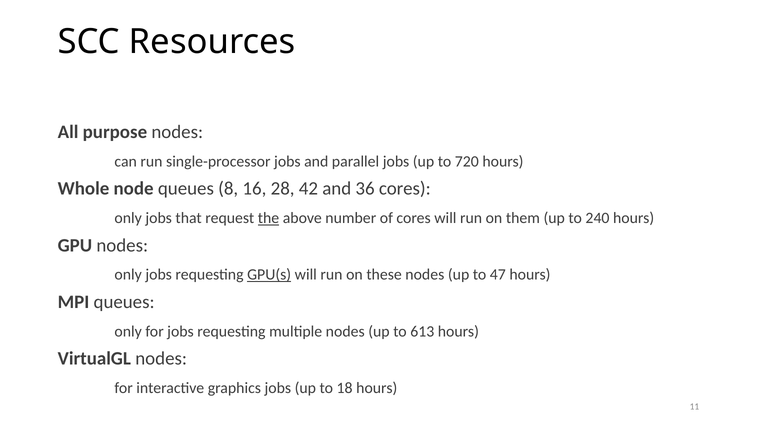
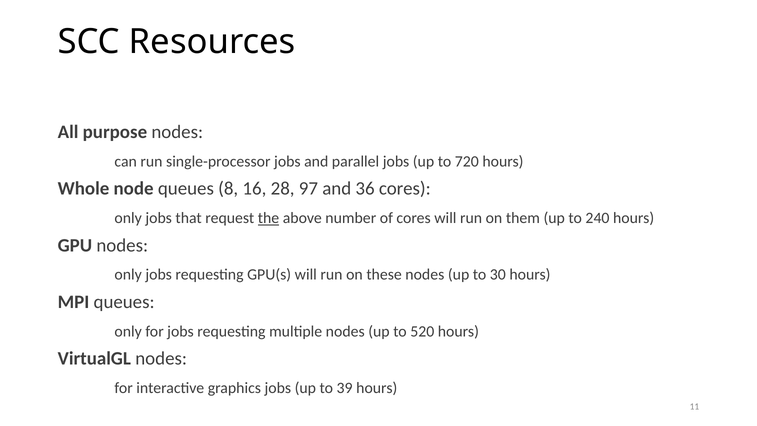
42: 42 -> 97
GPU(s underline: present -> none
47: 47 -> 30
613: 613 -> 520
18: 18 -> 39
